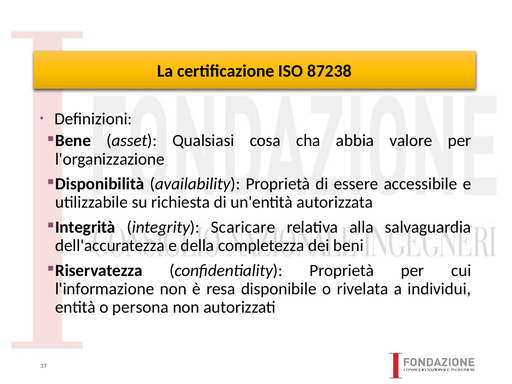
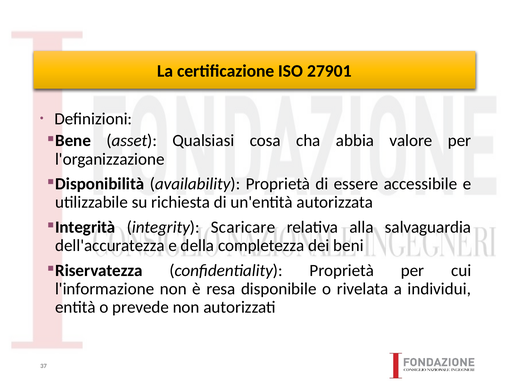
87238: 87238 -> 27901
persona: persona -> prevede
